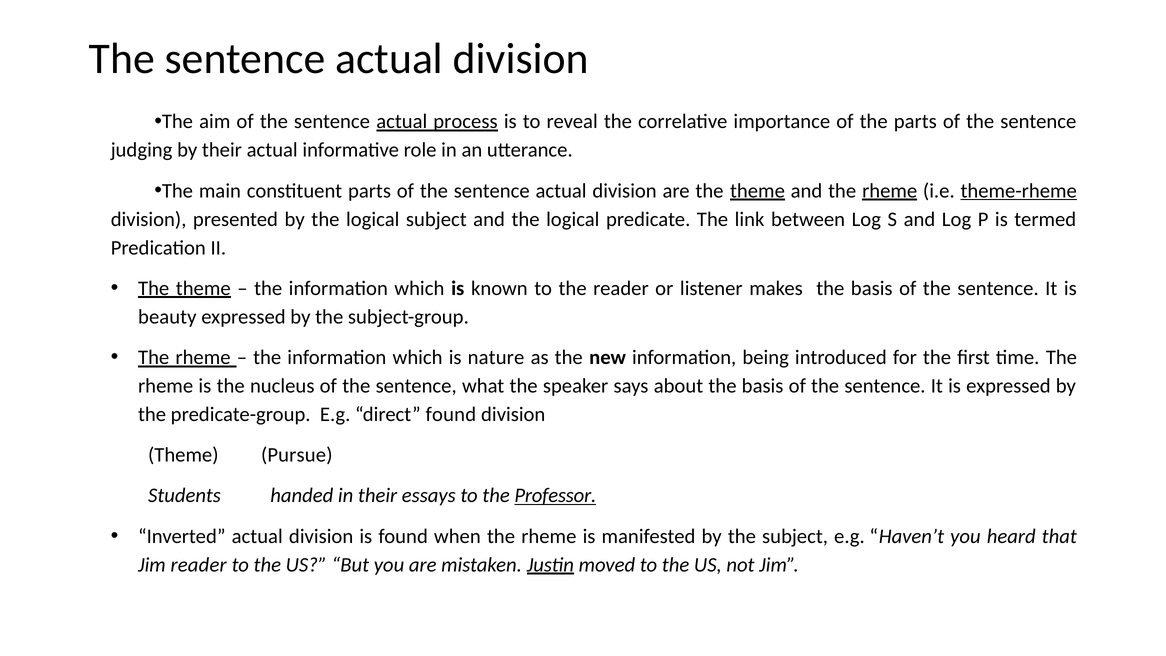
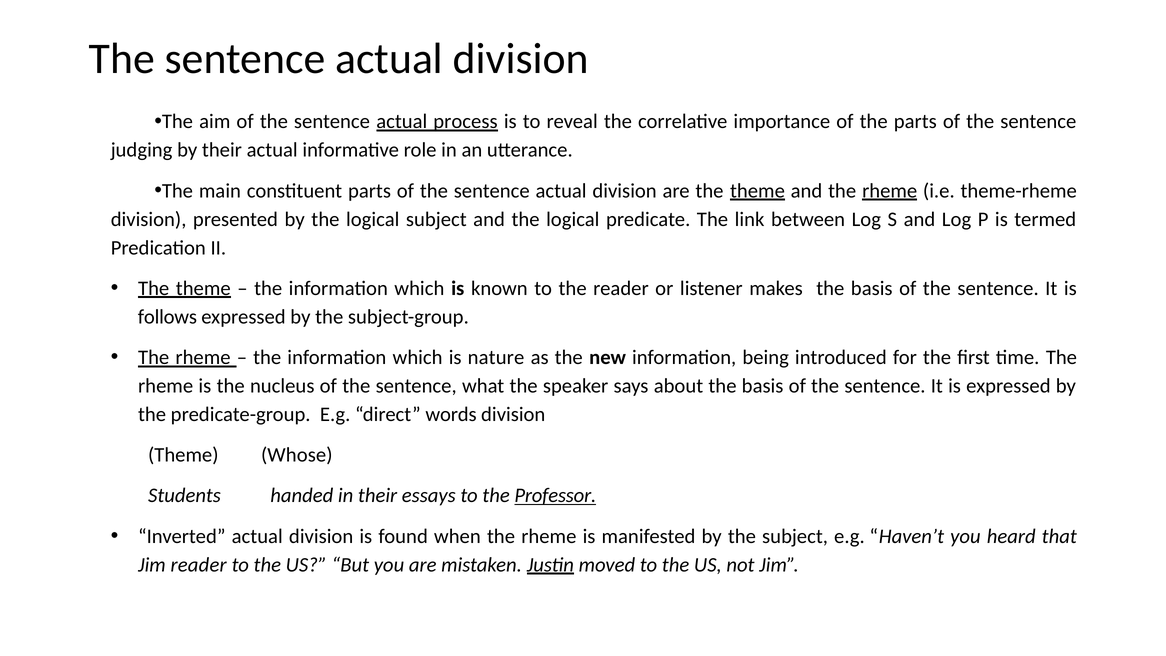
theme-rheme underline: present -> none
beauty: beauty -> follows
direct found: found -> words
Pursue: Pursue -> Whose
